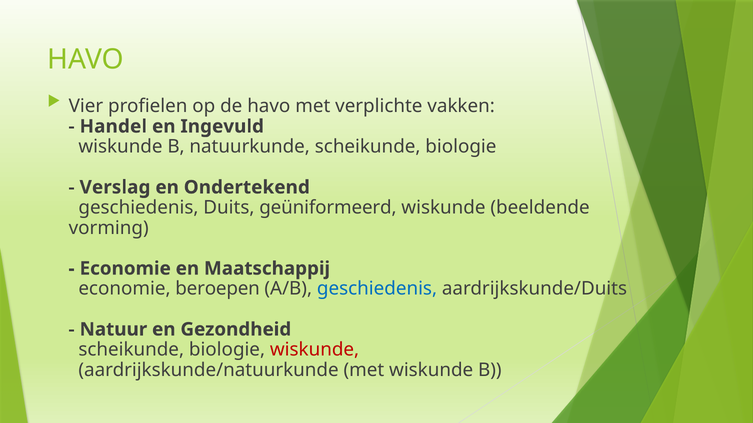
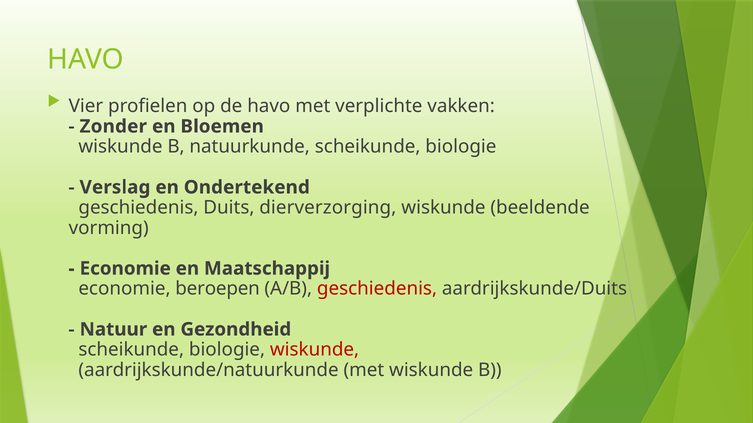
Handel: Handel -> Zonder
Ingevuld: Ingevuld -> Bloemen
geüniformeerd: geüniformeerd -> dierverzorging
geschiedenis at (377, 289) colour: blue -> red
